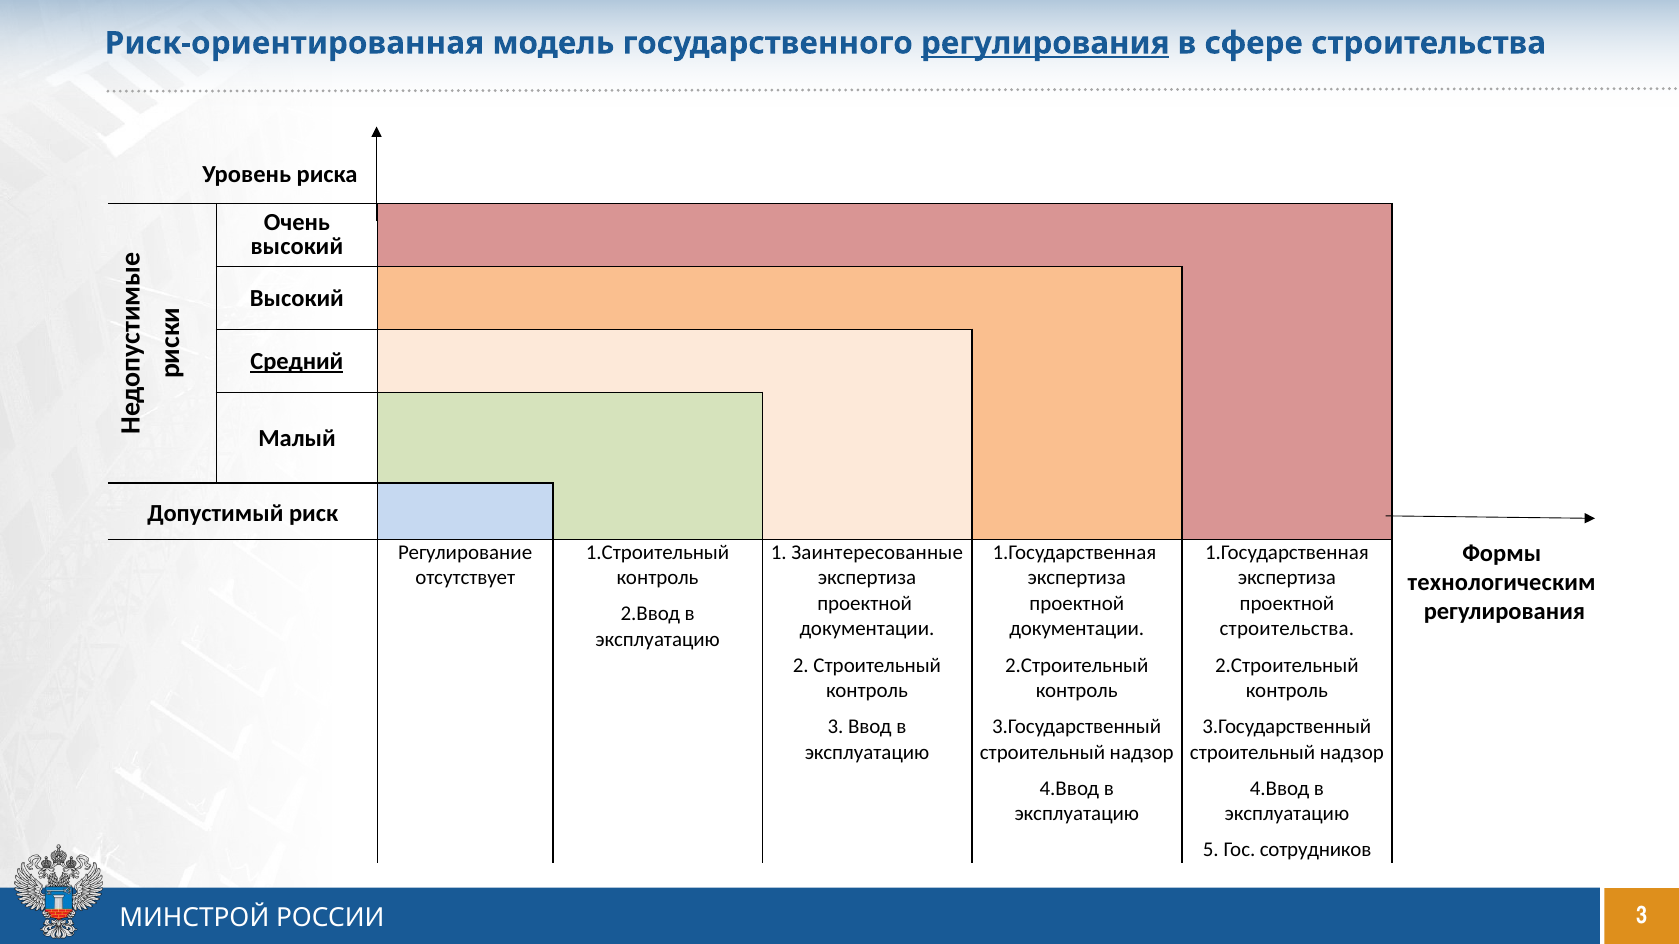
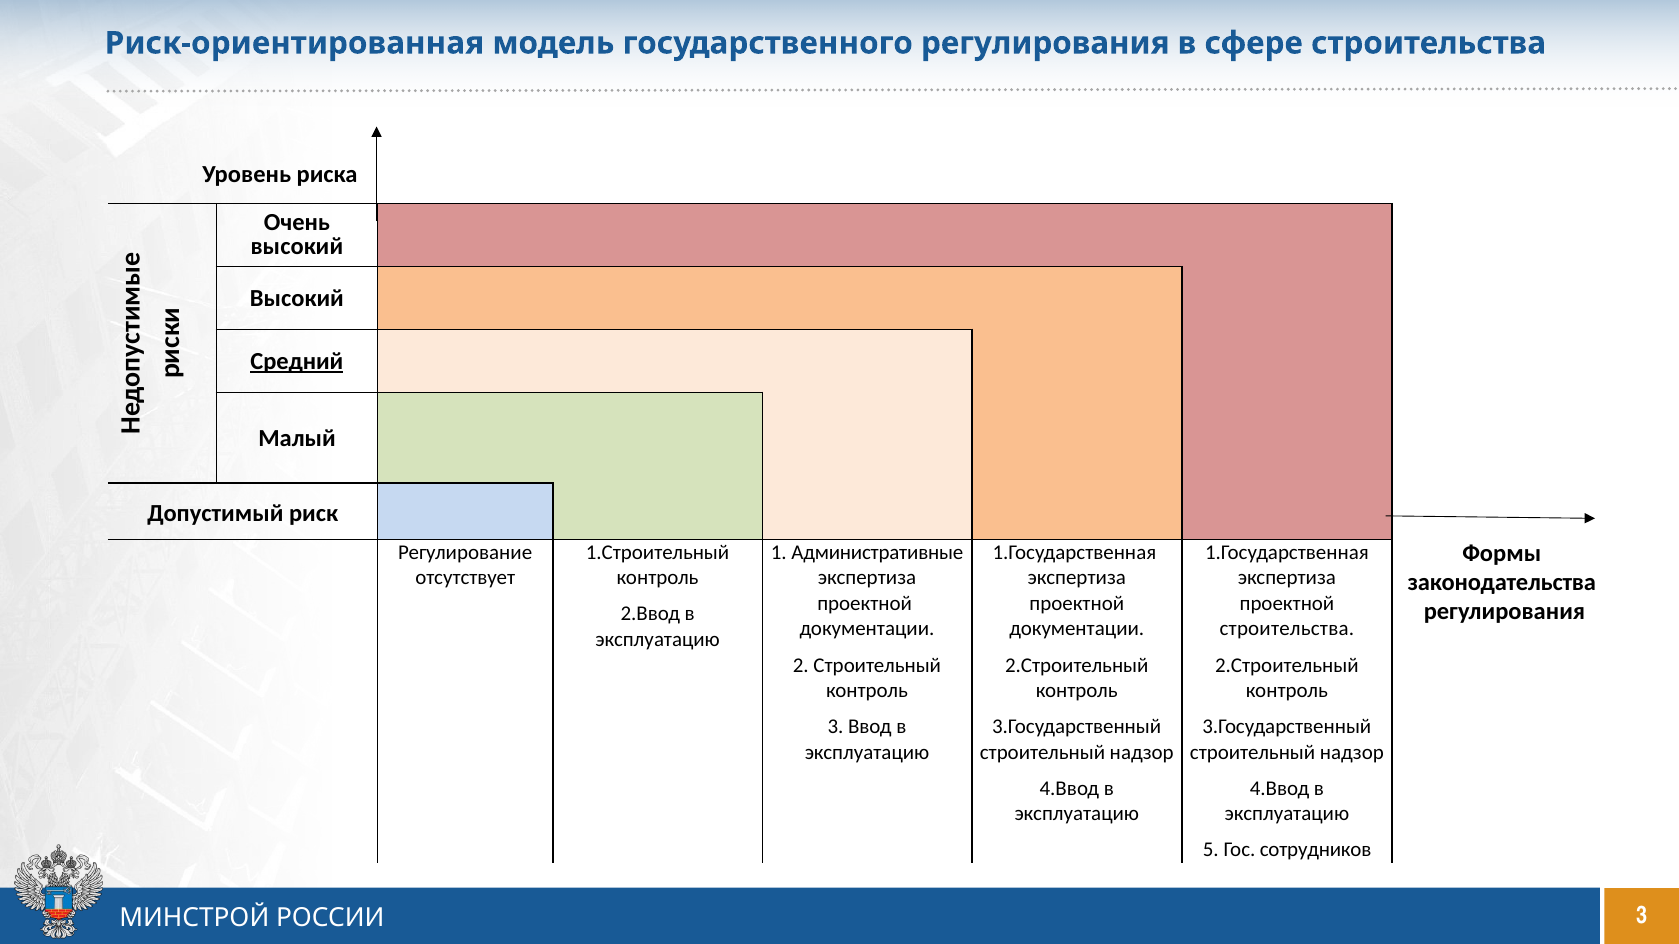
регулирования at (1045, 43) underline: present -> none
Заинтересованные: Заинтересованные -> Административные
технологическим: технологическим -> законодательства
